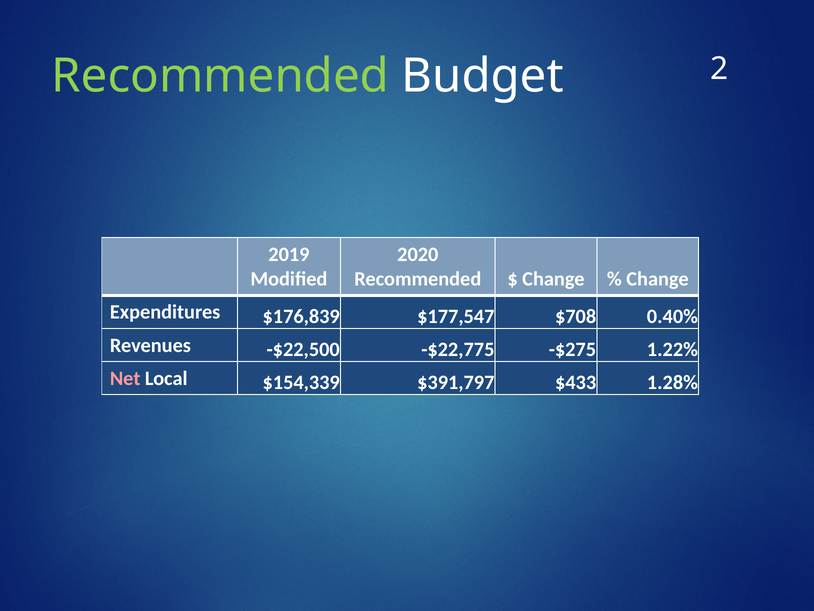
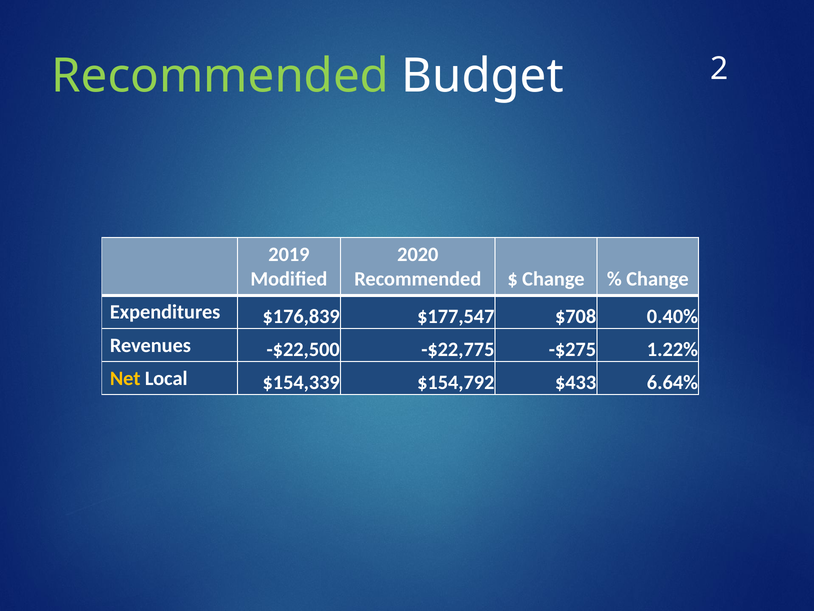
Net colour: pink -> yellow
$391,797: $391,797 -> $154,792
1.28%: 1.28% -> 6.64%
